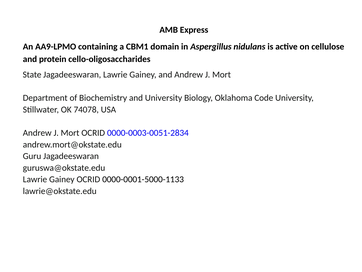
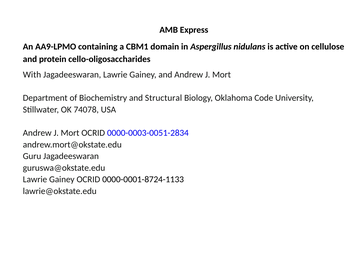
State: State -> With
and University: University -> Structural
0000-0001-5000-1133: 0000-0001-5000-1133 -> 0000-0001-8724-1133
